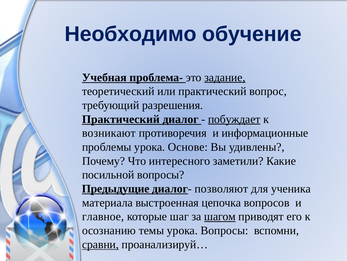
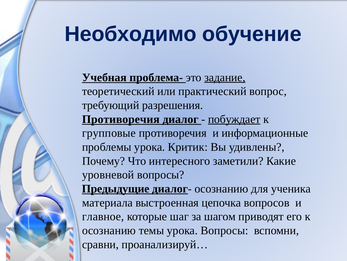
Практический at (121, 119): Практический -> Противоречия
возникают: возникают -> групповые
Основе: Основе -> Критик
посильной: посильной -> уровневой
диалог- позволяют: позволяют -> осознанию
шагом underline: present -> none
сравни underline: present -> none
